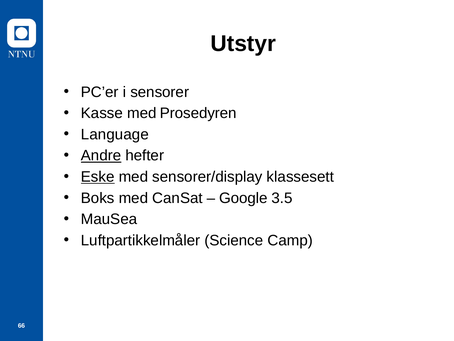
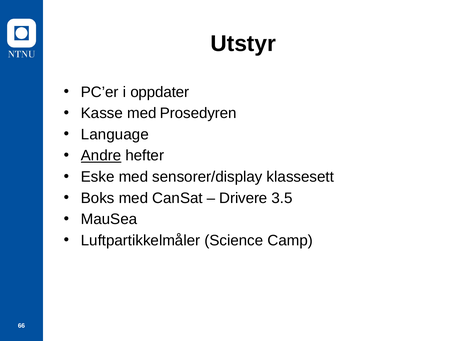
sensorer: sensorer -> oppdater
Eske underline: present -> none
Google: Google -> Drivere
